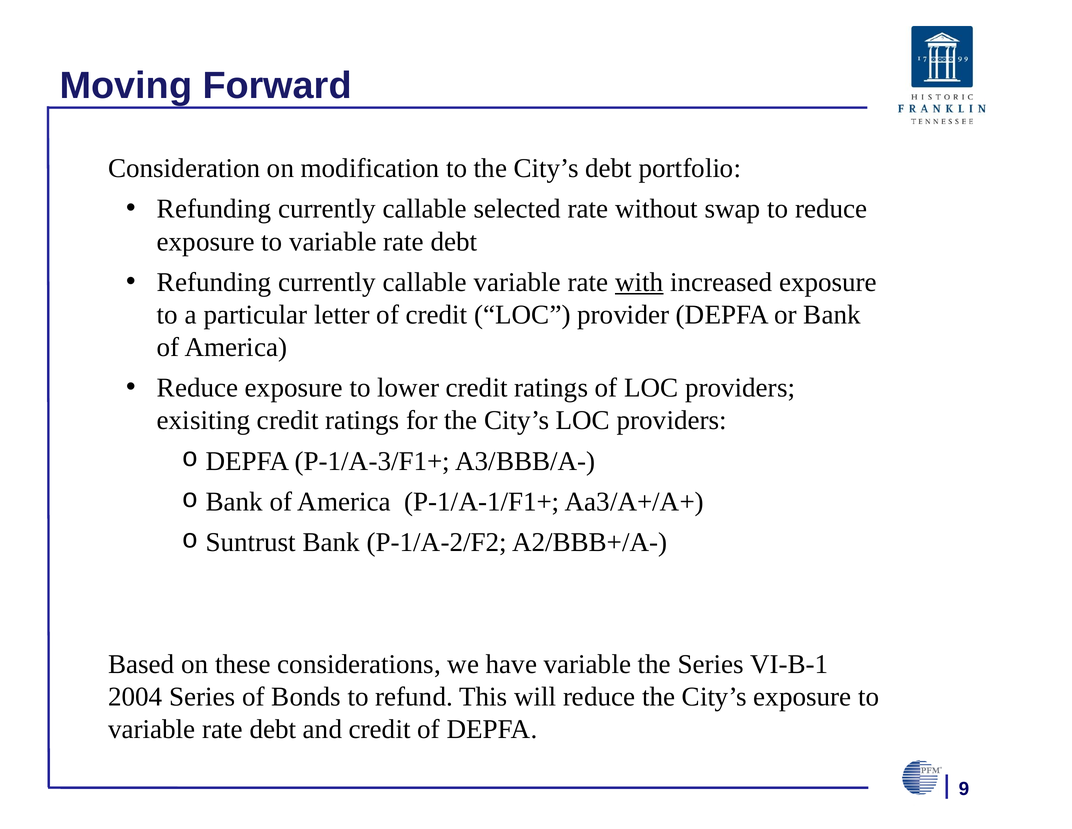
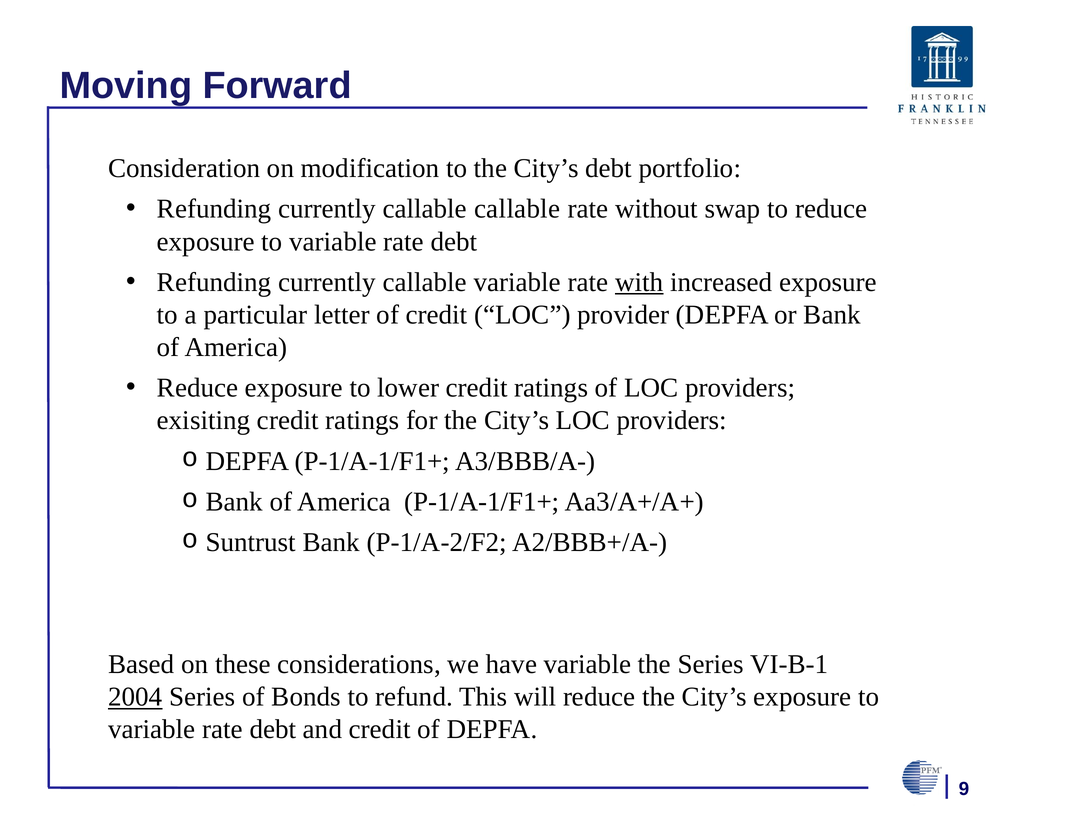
callable selected: selected -> callable
DEPFA P-1/A-3/F1+: P-1/A-3/F1+ -> P-1/A-1/F1+
2004 underline: none -> present
